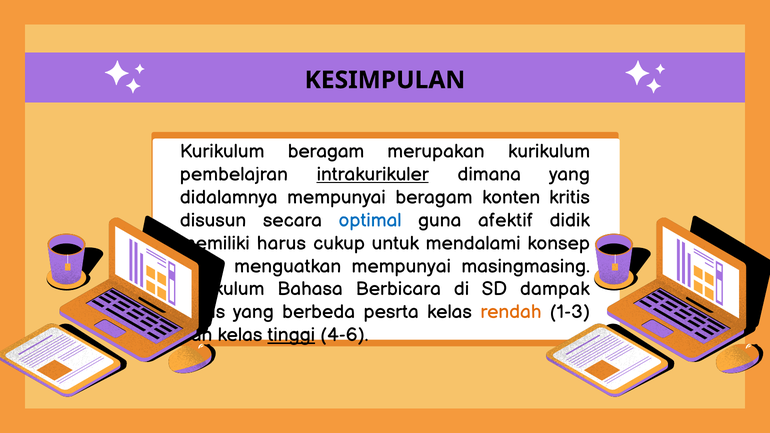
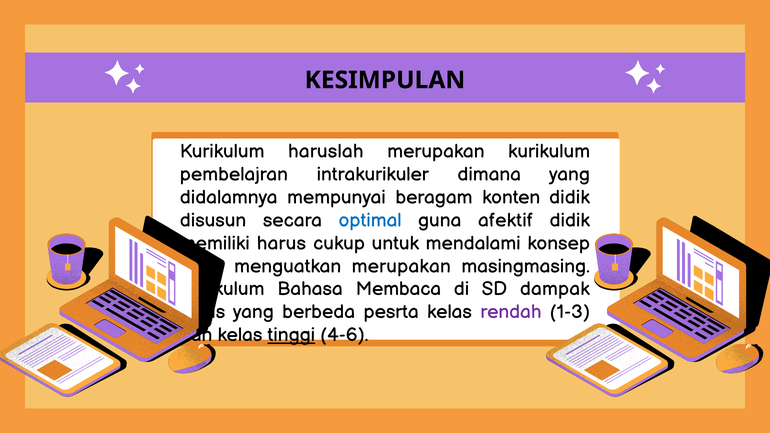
Kurikulum beragam: beragam -> haruslah
intrakurikuler underline: present -> none
konten kritis: kritis -> didik
menguatkan mempunyai: mempunyai -> merupakan
Berbicara: Berbicara -> Membaca
rendah colour: orange -> purple
